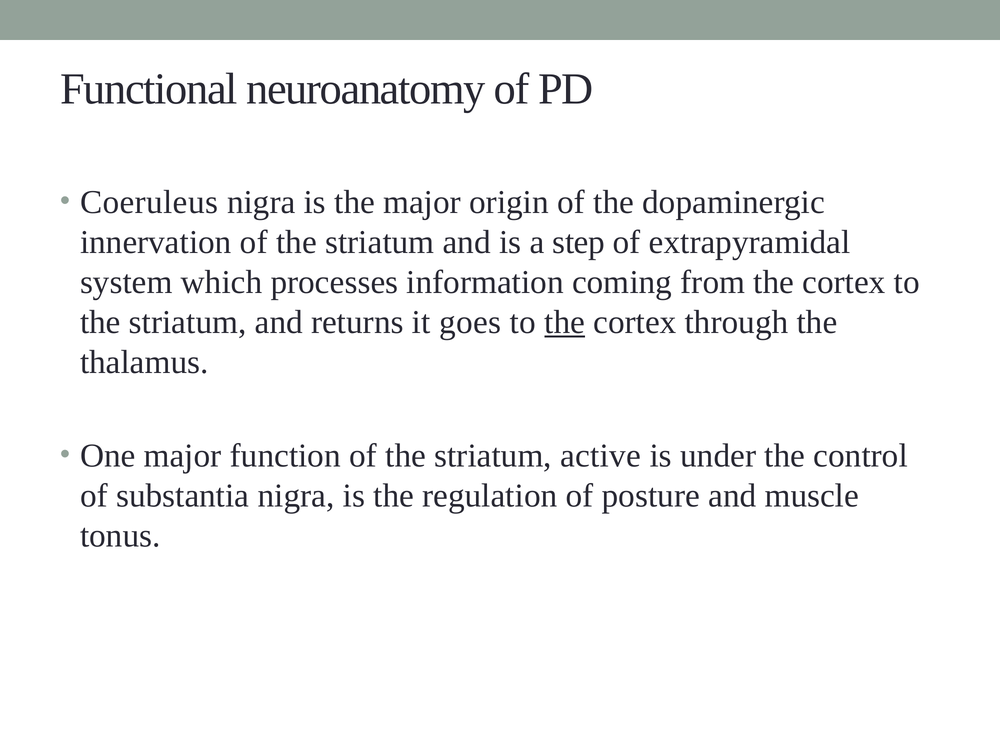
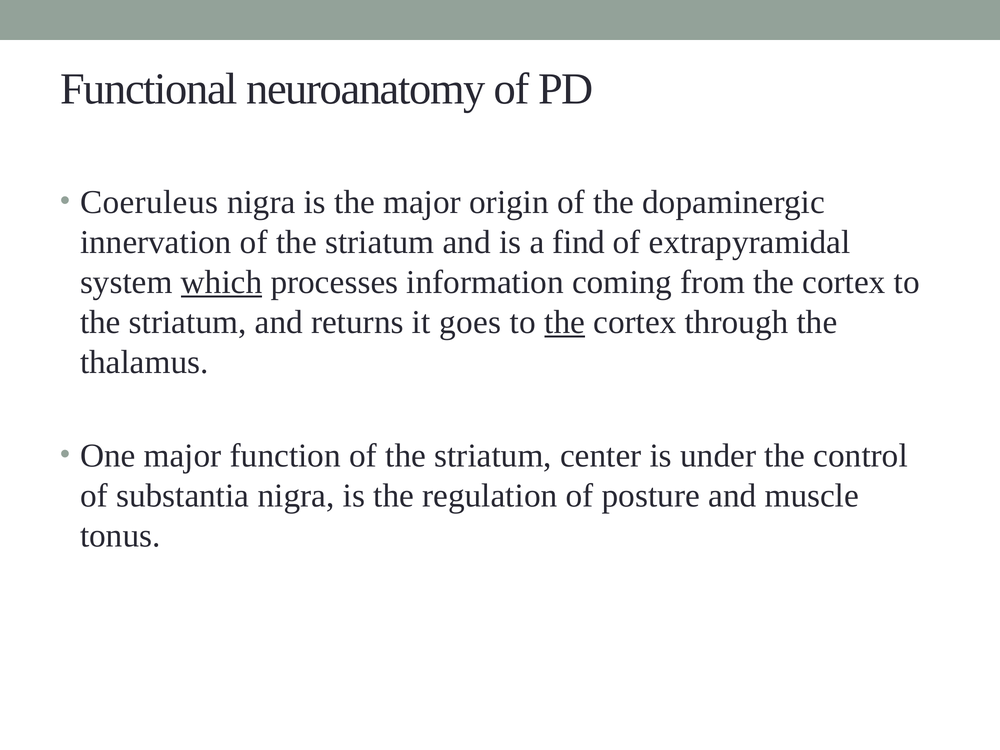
step: step -> find
which underline: none -> present
active: active -> center
